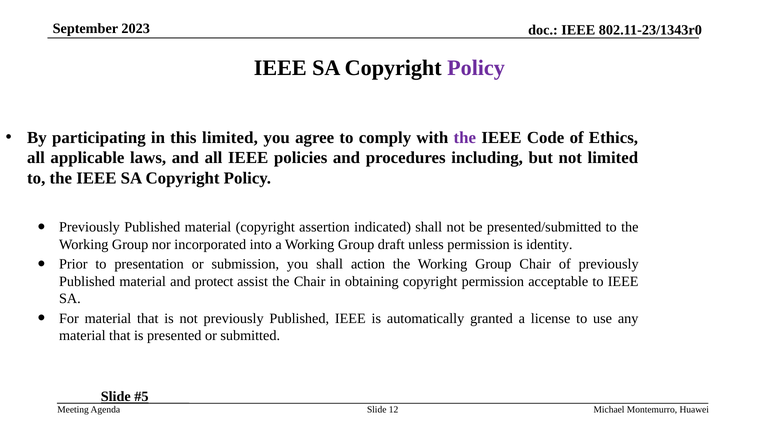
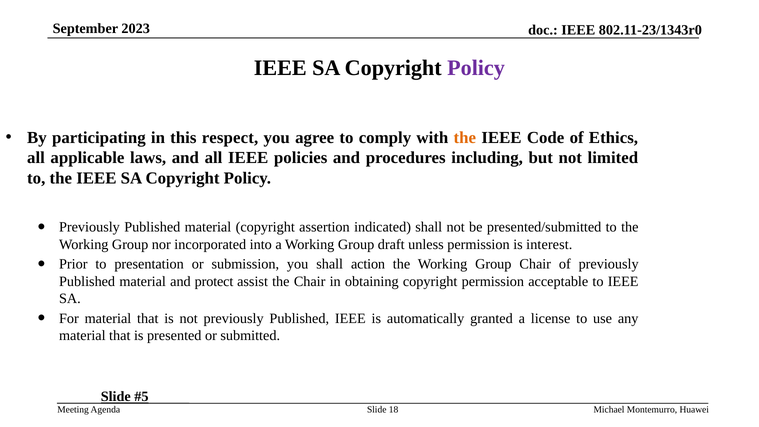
this limited: limited -> respect
the at (465, 138) colour: purple -> orange
identity: identity -> interest
12: 12 -> 18
